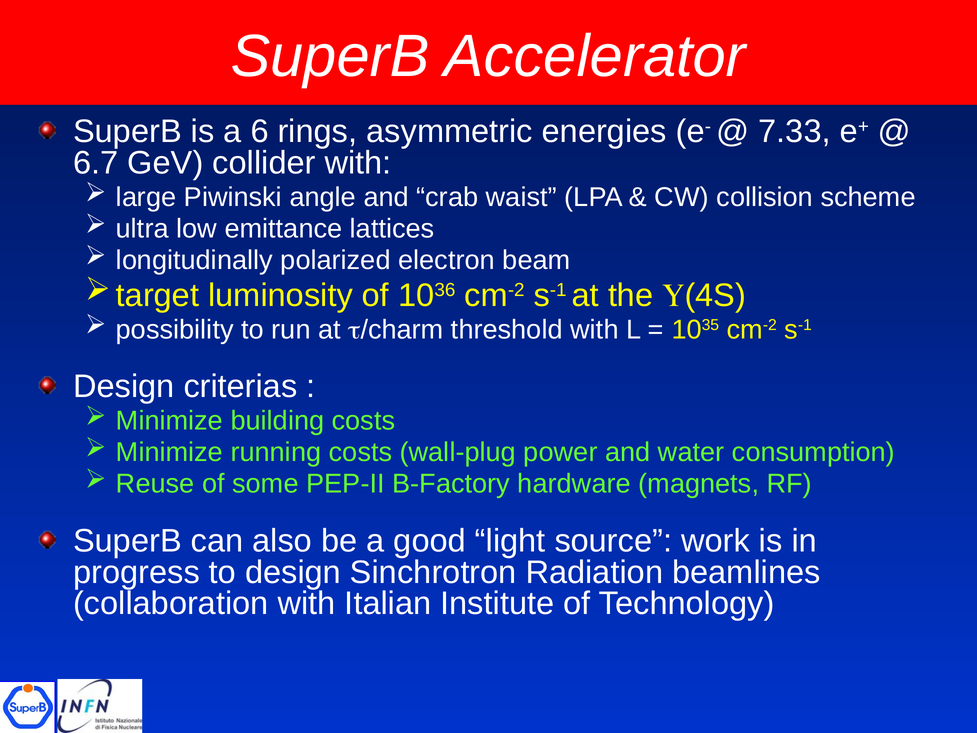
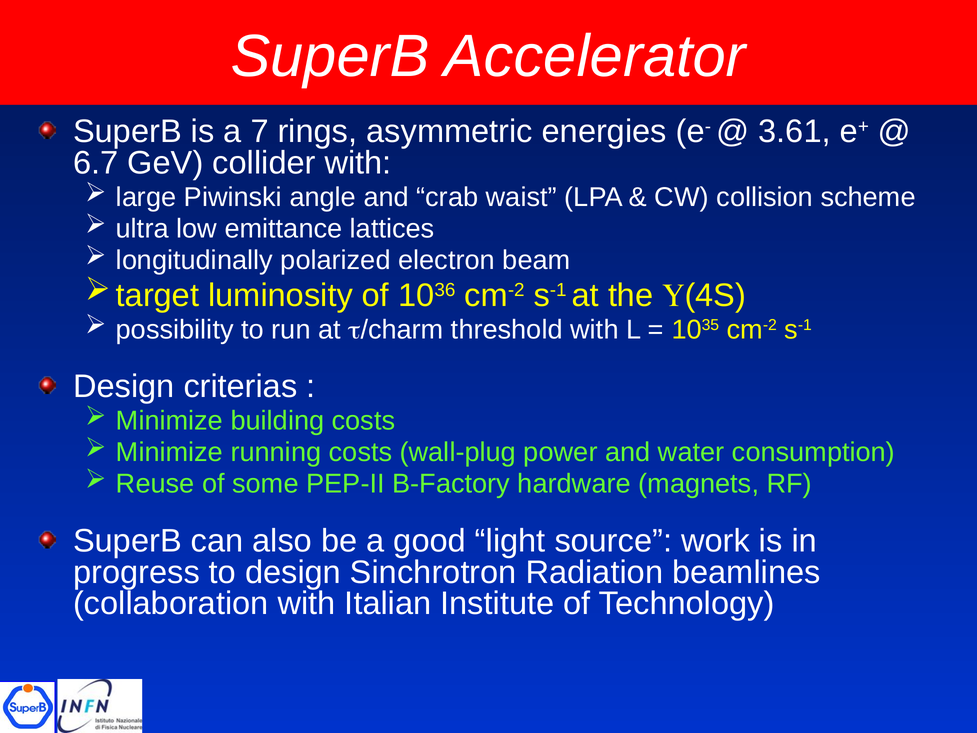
6: 6 -> 7
7.33: 7.33 -> 3.61
